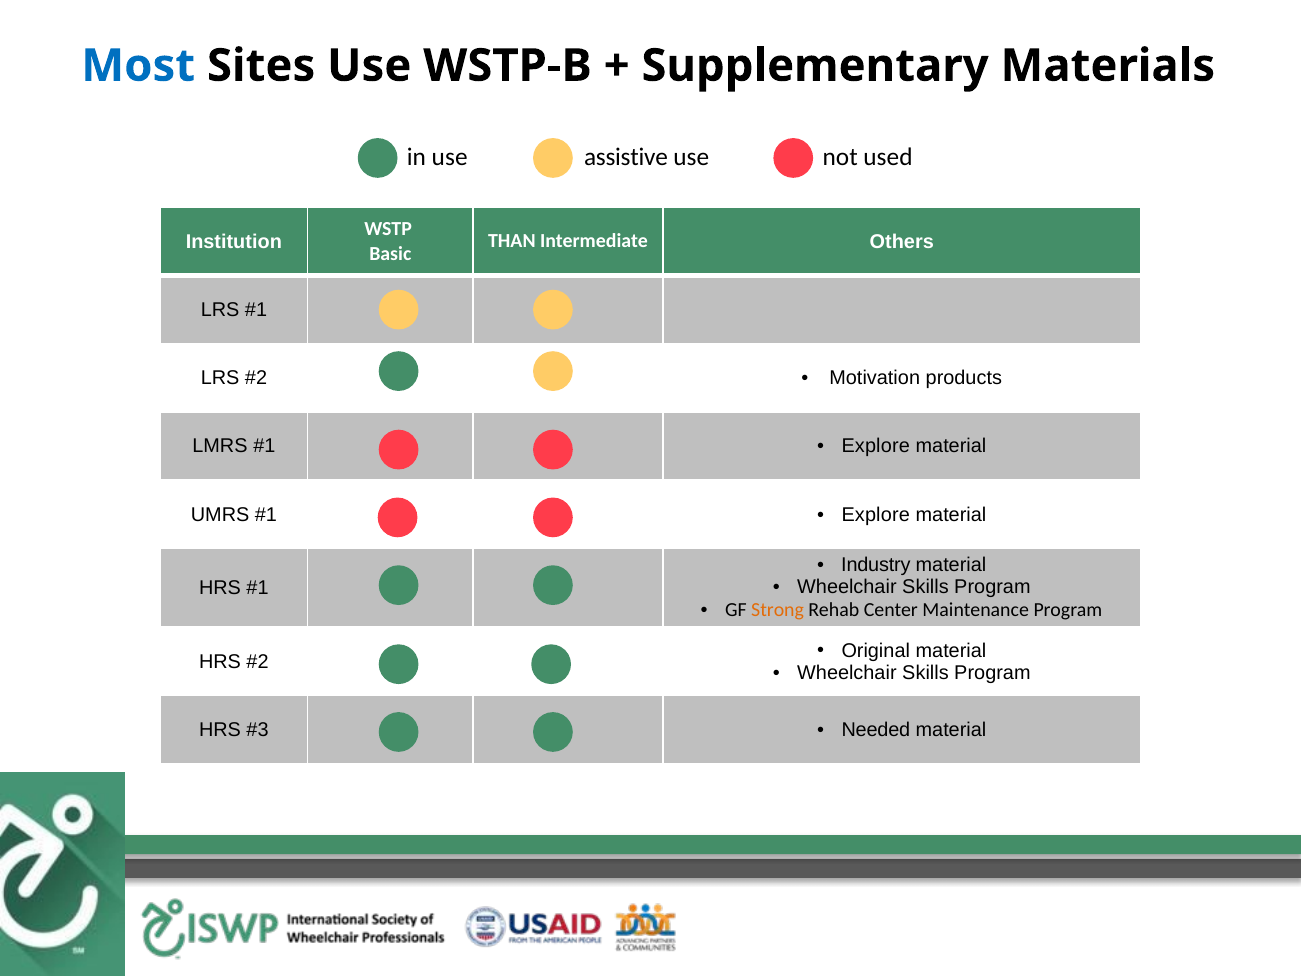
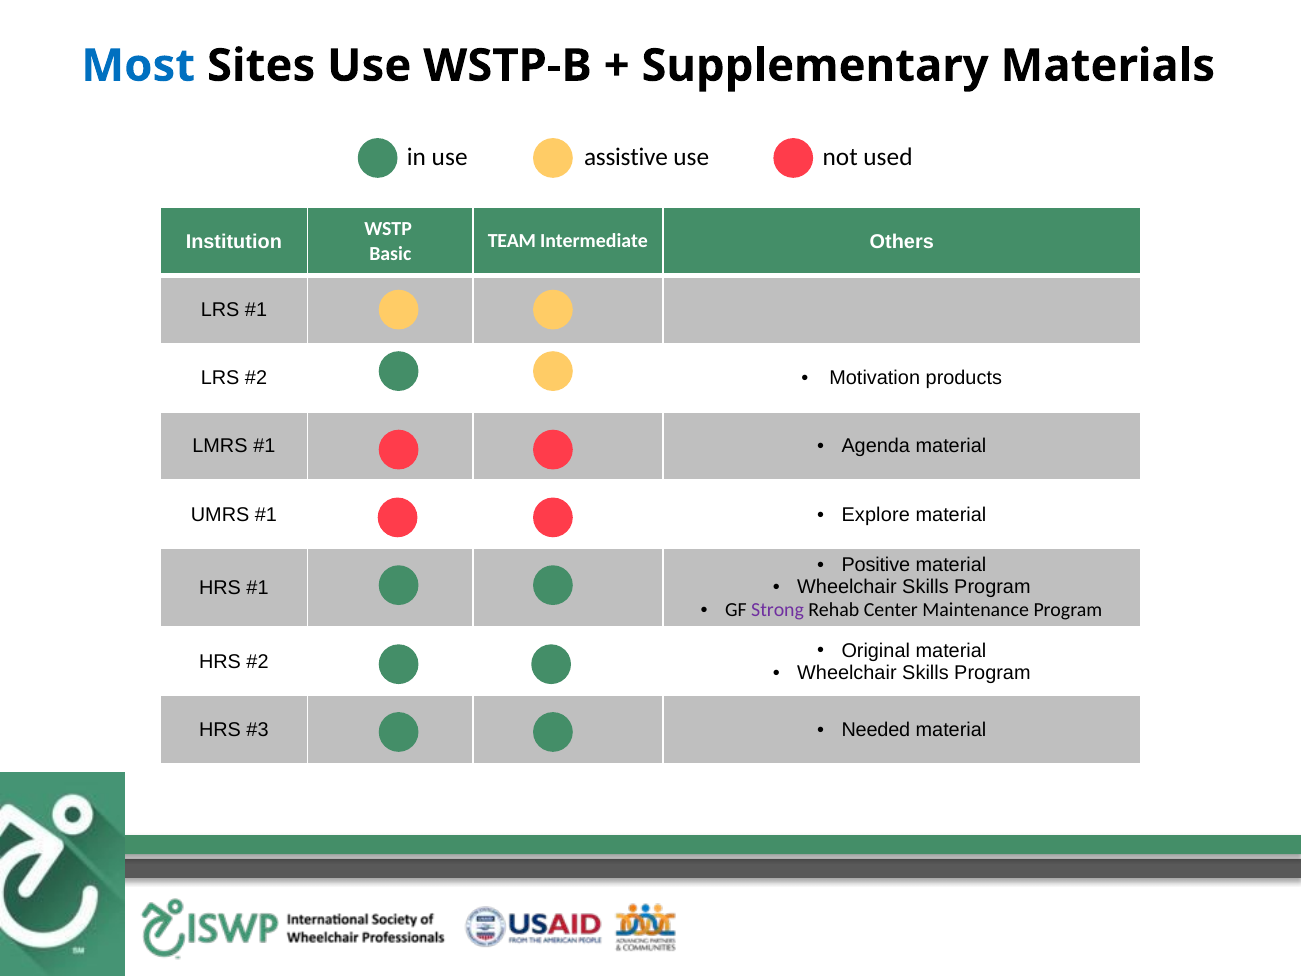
THAN: THAN -> TEAM
Explore at (876, 446): Explore -> Agenda
Industry: Industry -> Positive
Strong colour: orange -> purple
